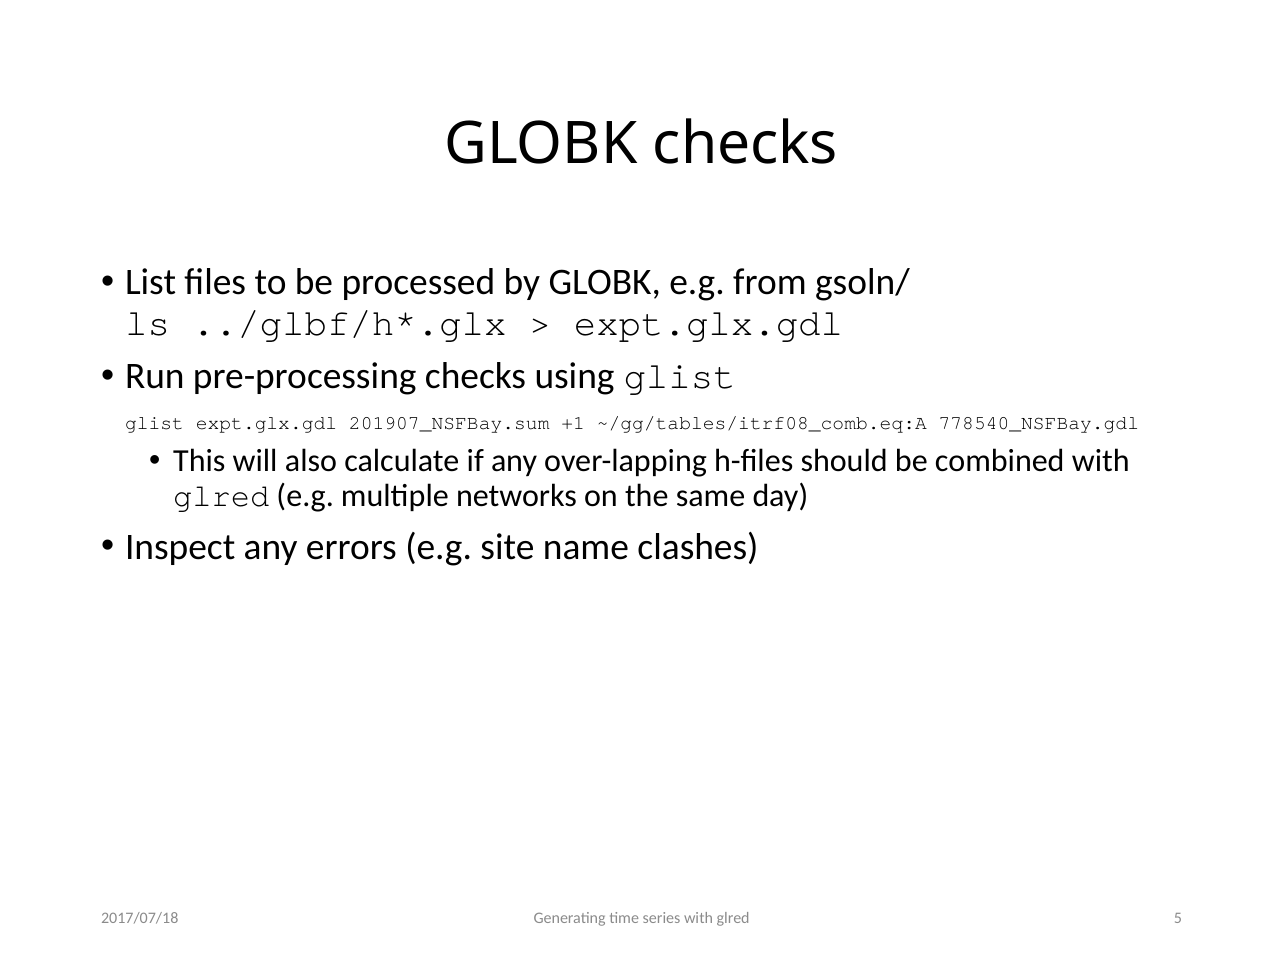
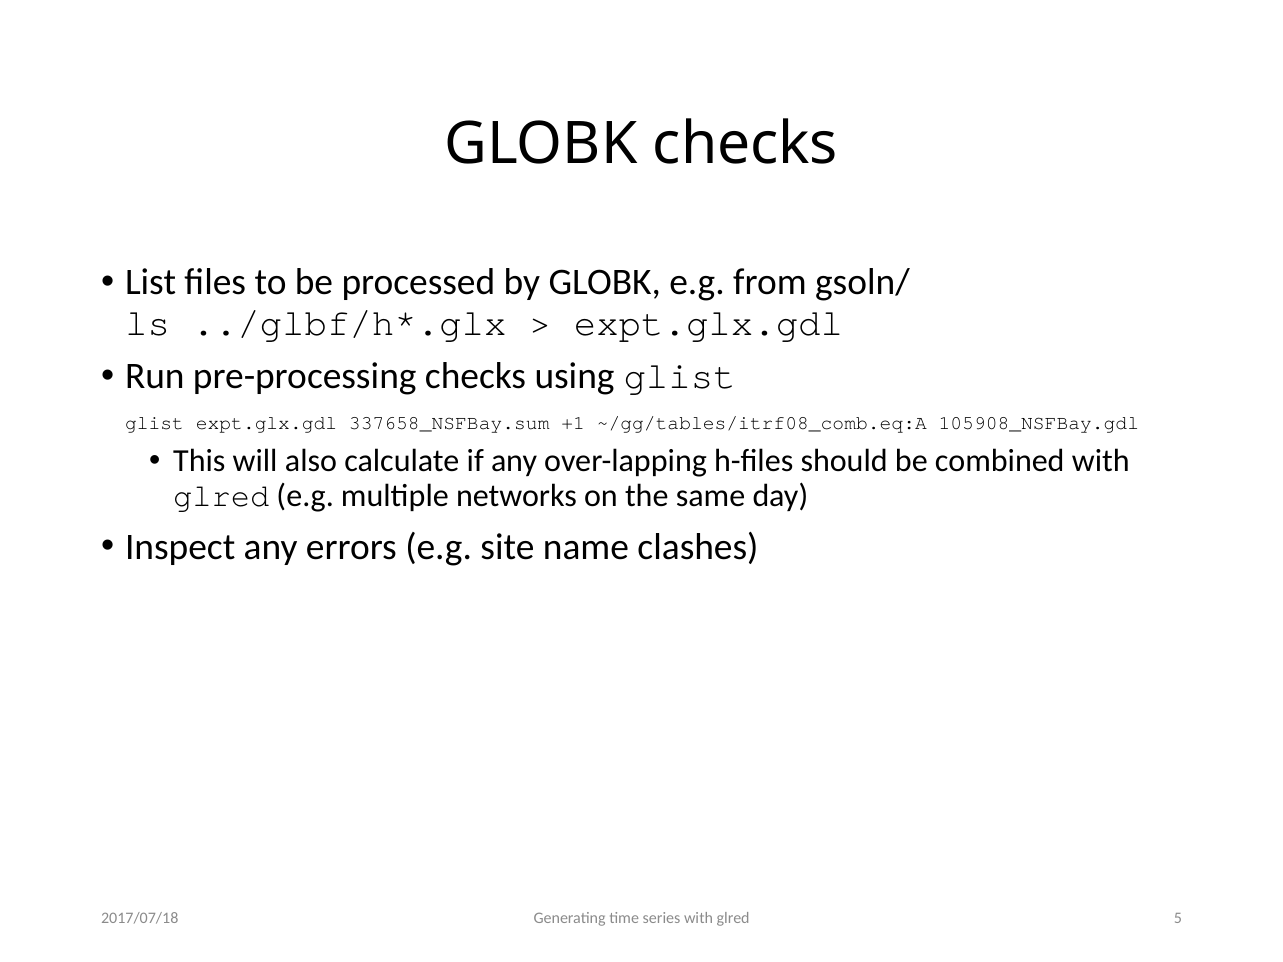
201907_NSFBay.sum: 201907_NSFBay.sum -> 337658_NSFBay.sum
778540_NSFBay.gdl: 778540_NSFBay.gdl -> 105908_NSFBay.gdl
